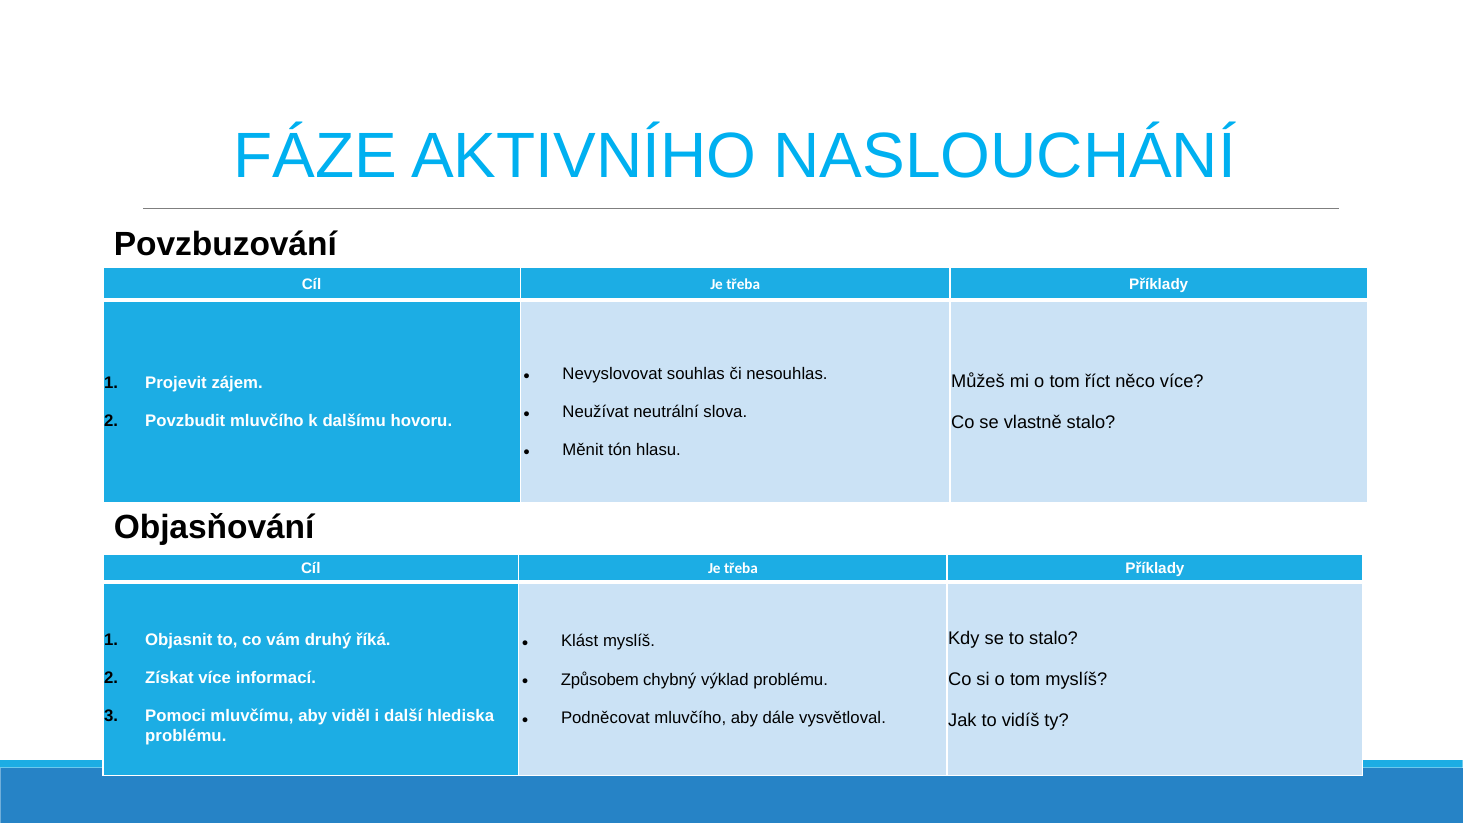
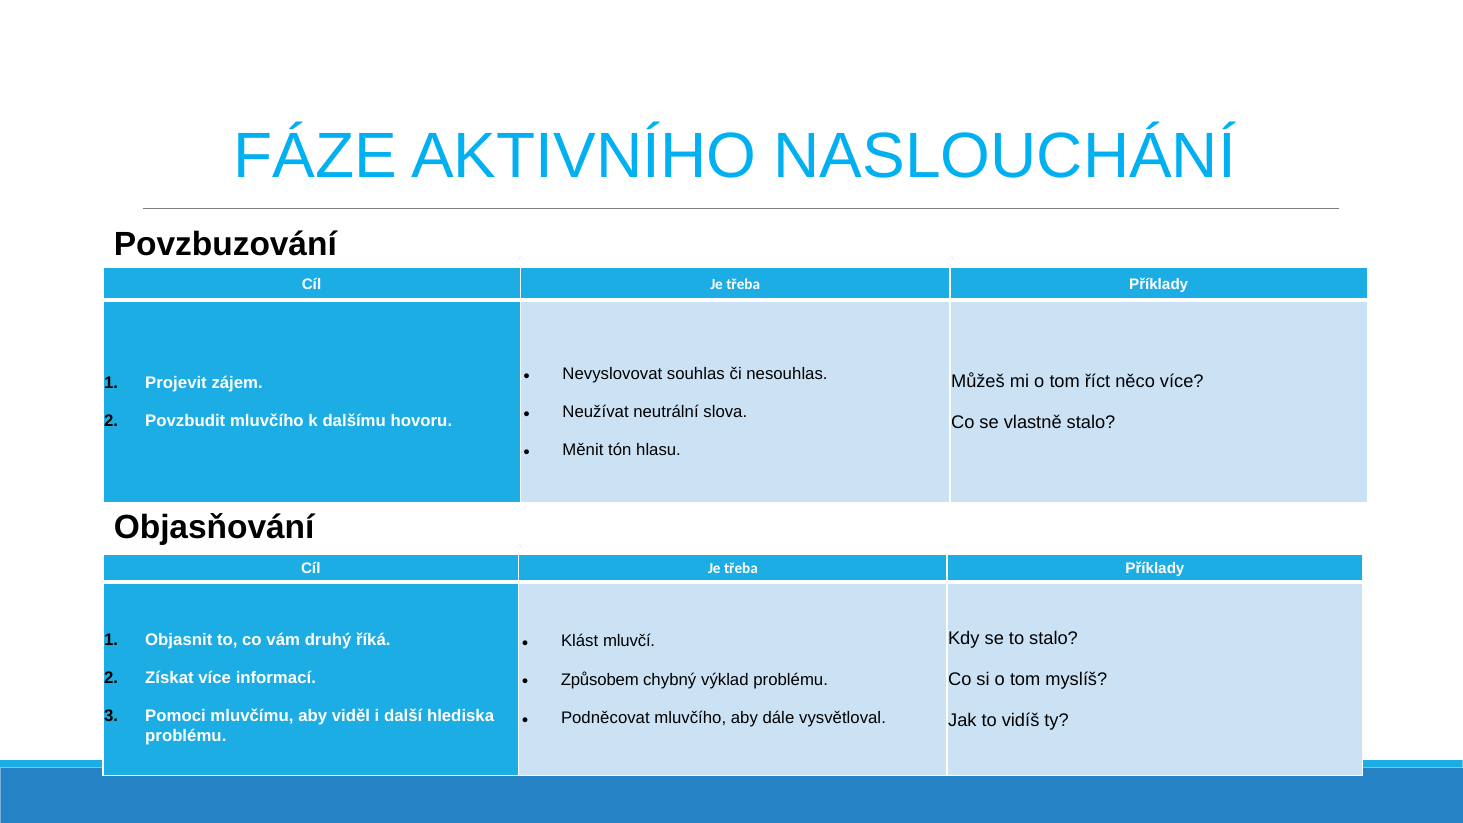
Klást myslíš: myslíš -> mluvčí
